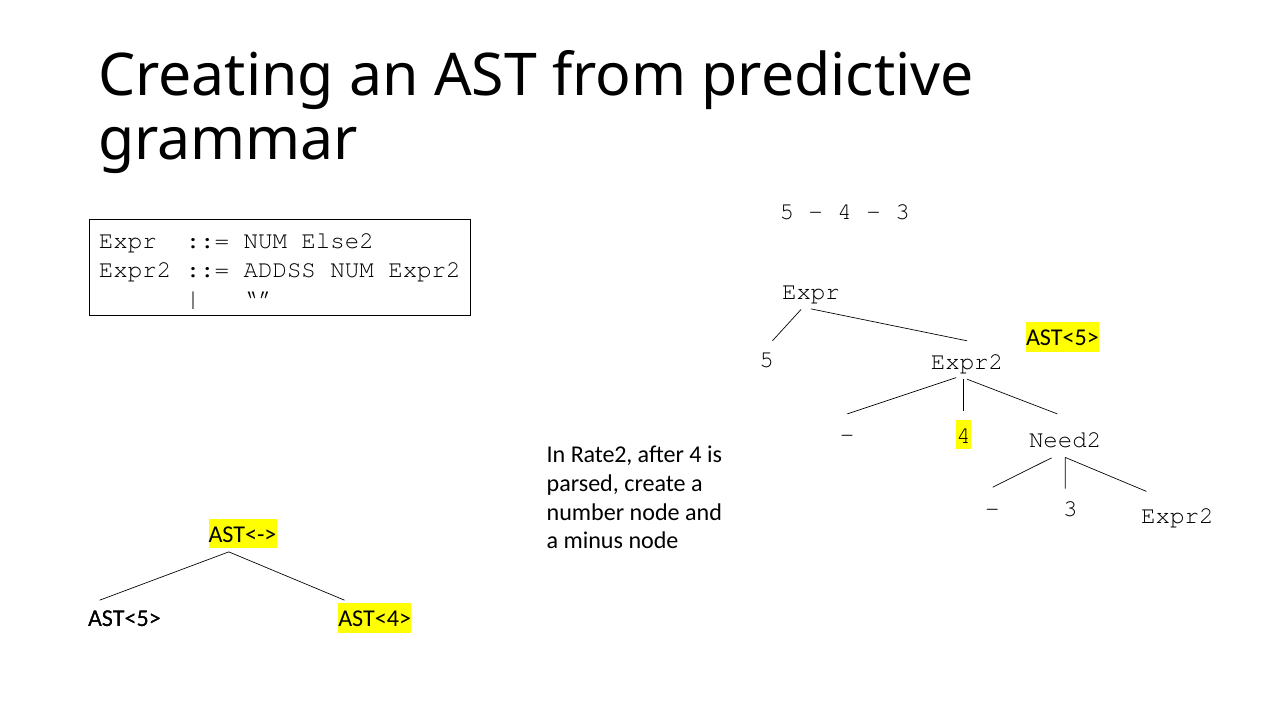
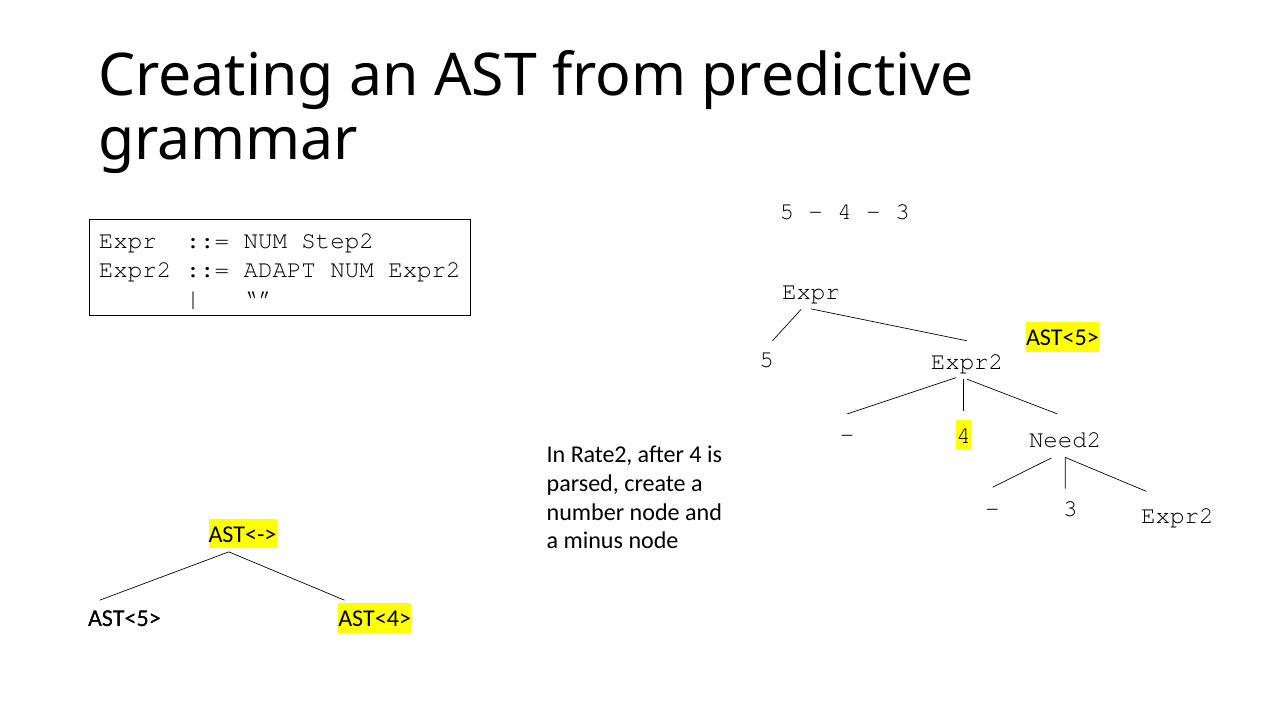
Else2: Else2 -> Step2
ADDSS: ADDSS -> ADAPT
